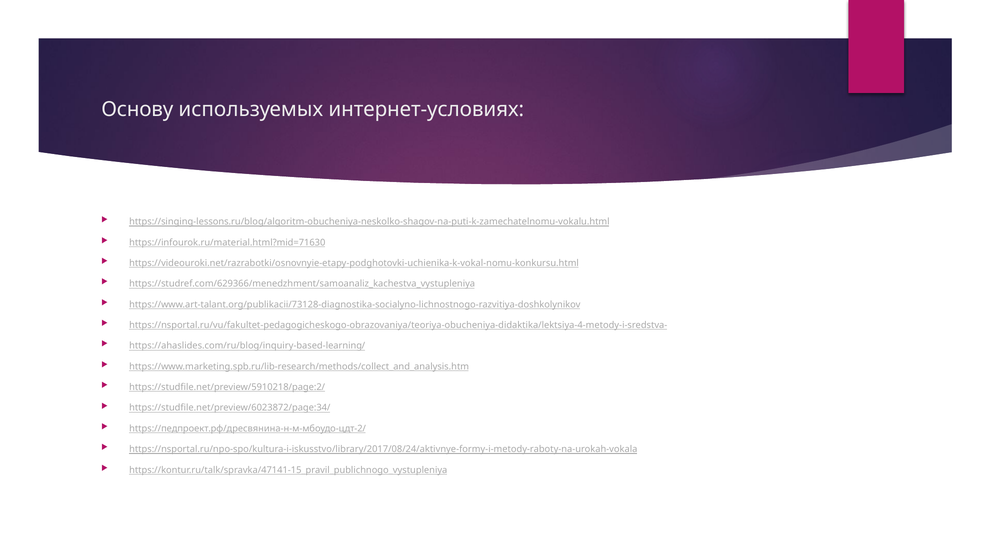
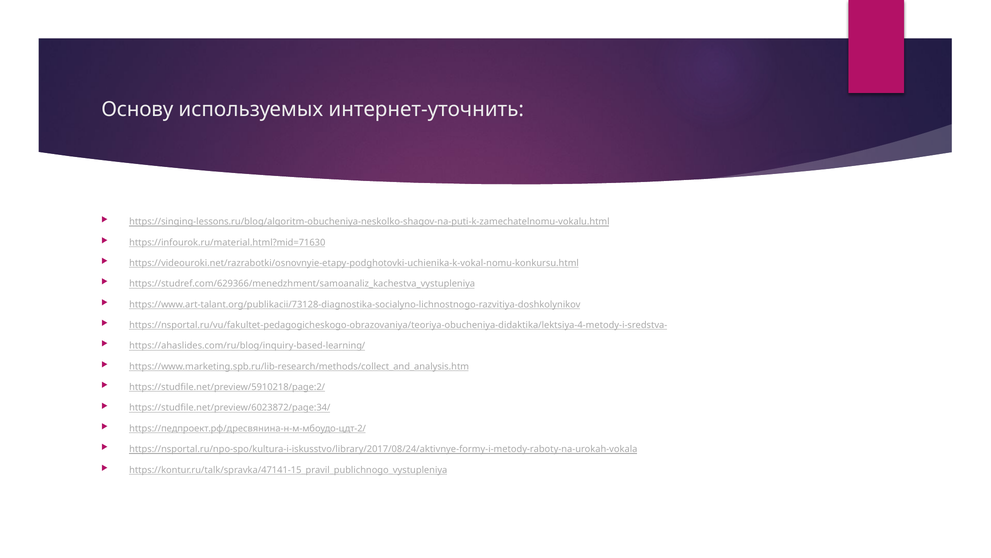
интернет-условиях: интернет-условиях -> интернет-уточнить
